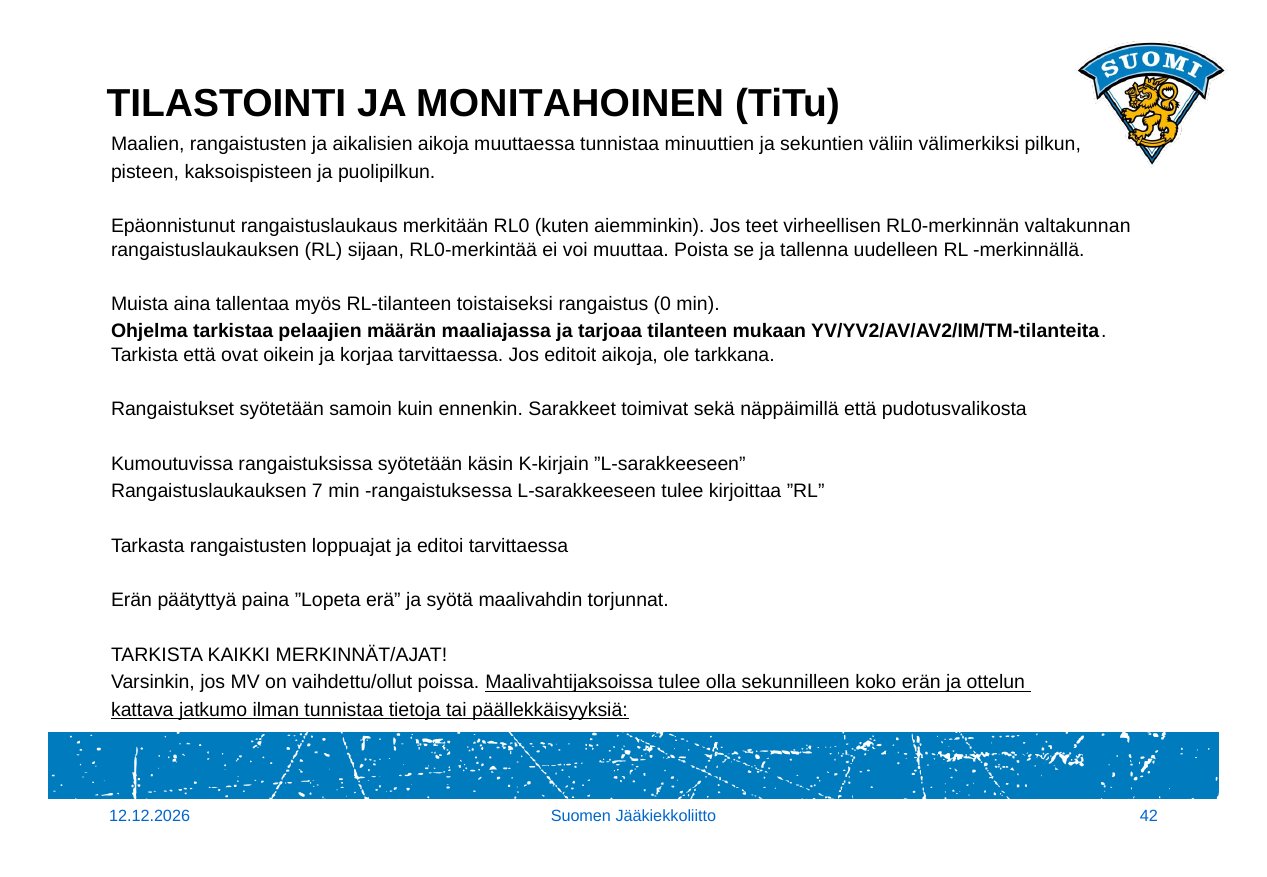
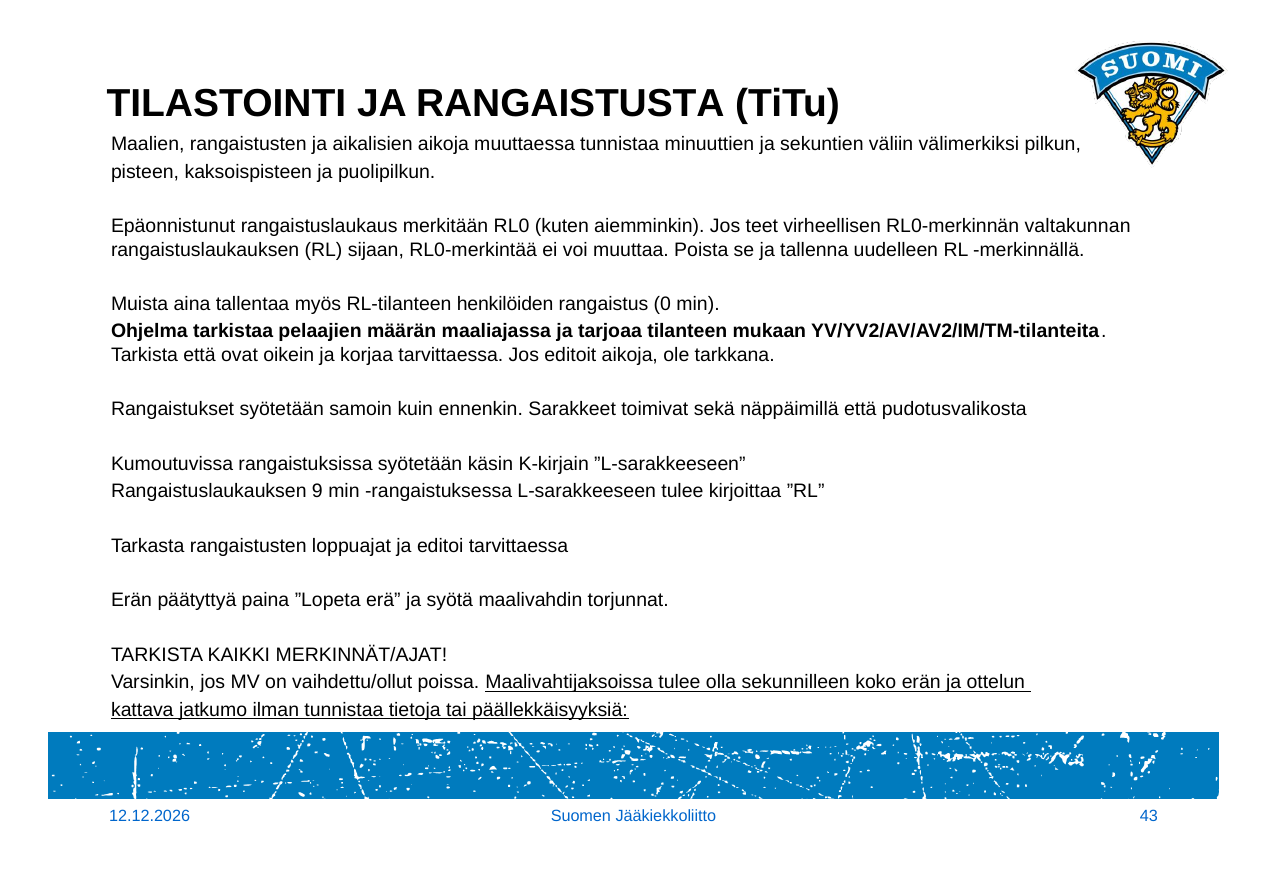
MONITAHOINEN: MONITAHOINEN -> RANGAISTUSTA
toistaiseksi: toistaiseksi -> henkilöiden
7: 7 -> 9
42: 42 -> 43
